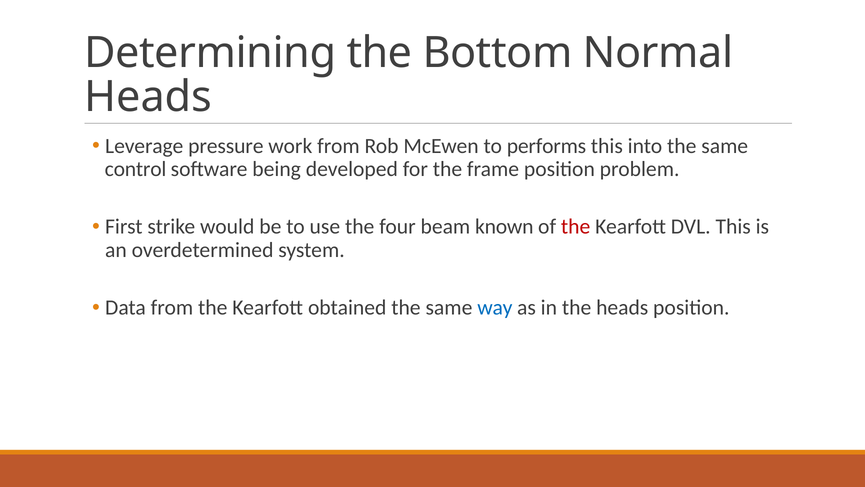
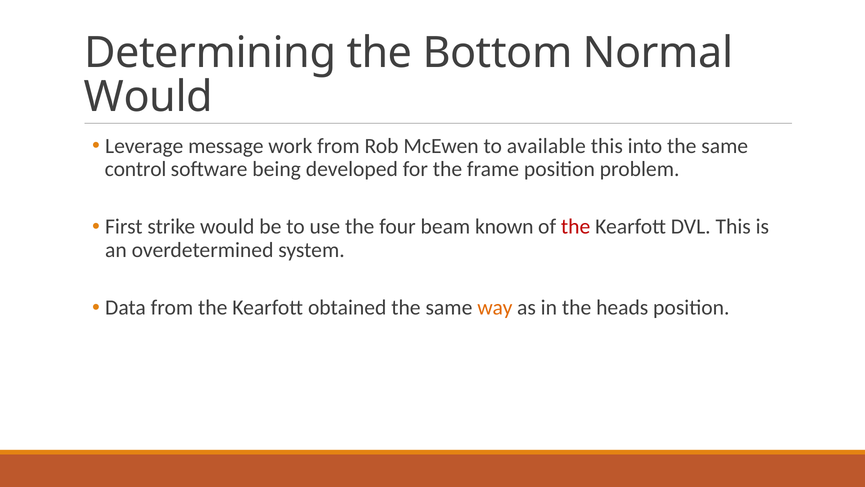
Heads at (148, 97): Heads -> Would
pressure: pressure -> message
performs: performs -> available
way colour: blue -> orange
